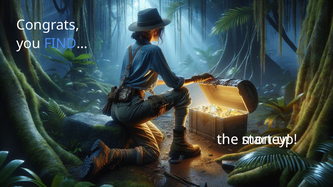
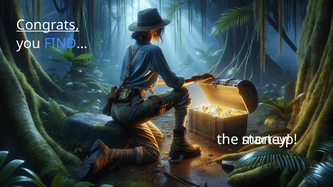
Congrats underline: none -> present
